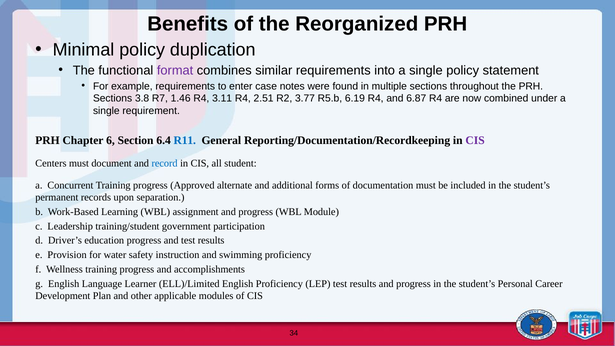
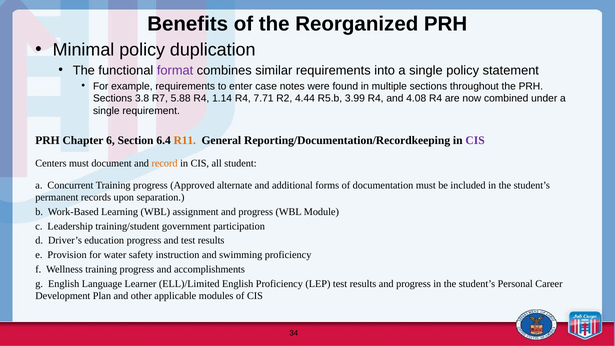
1.46: 1.46 -> 5.88
3.11: 3.11 -> 1.14
2.51: 2.51 -> 7.71
3.77: 3.77 -> 4.44
6.19: 6.19 -> 3.99
6.87: 6.87 -> 4.08
R11 colour: blue -> orange
record colour: blue -> orange
